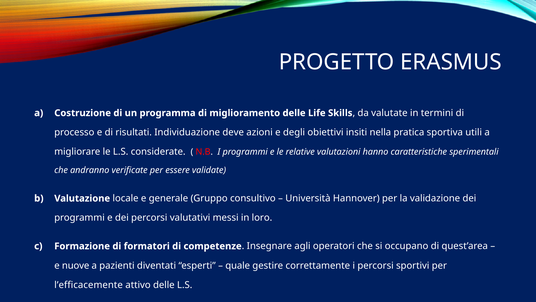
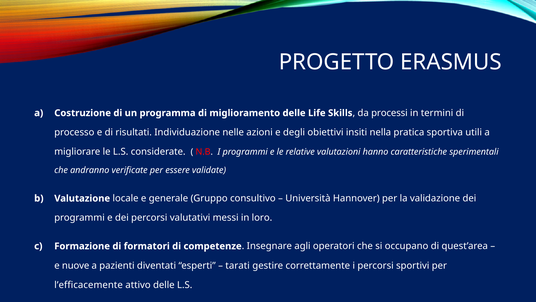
valutate: valutate -> processi
deve: deve -> nelle
quale: quale -> tarati
